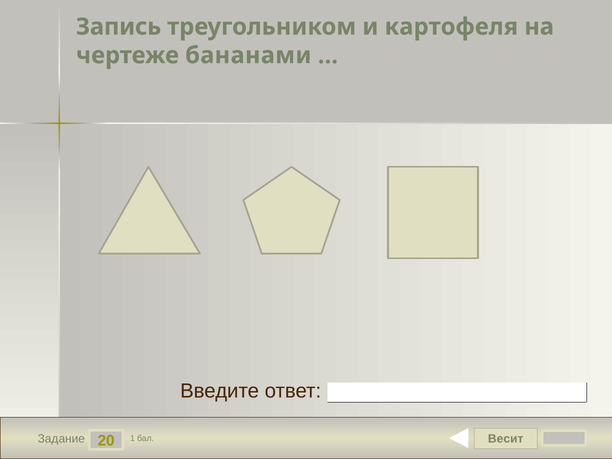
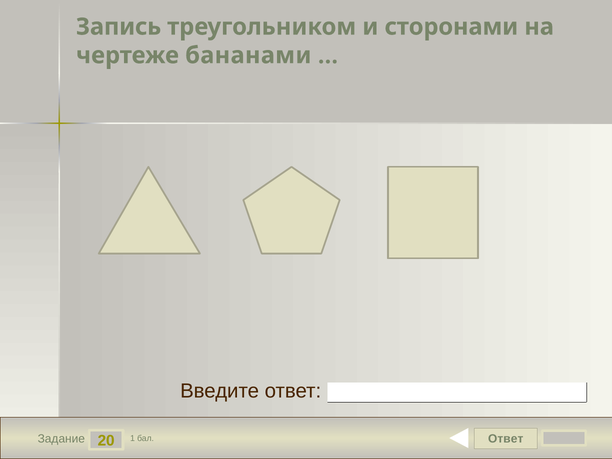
картофеля: картофеля -> сторонами
Весит at (506, 439): Весит -> Ответ
